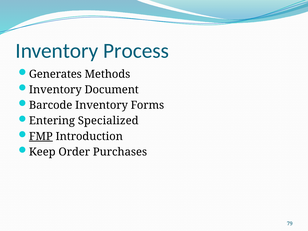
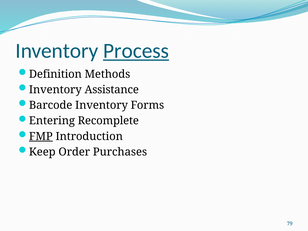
Process underline: none -> present
Generates: Generates -> Definition
Document: Document -> Assistance
Specialized: Specialized -> Recomplete
